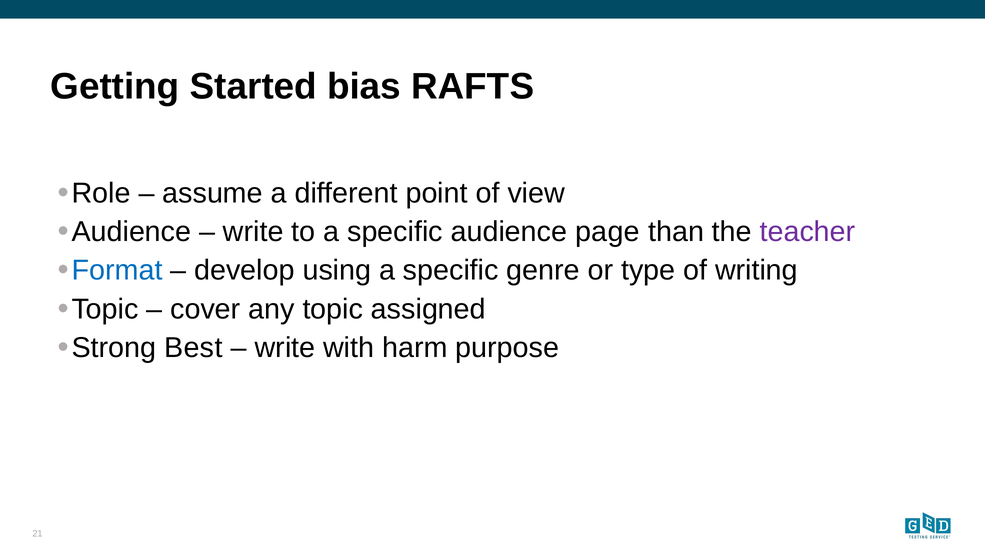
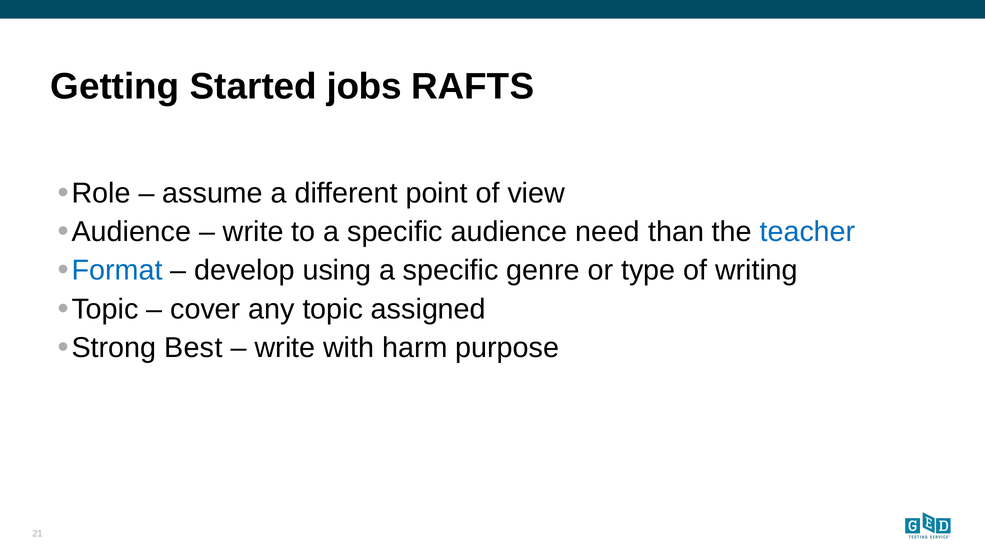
bias: bias -> jobs
page: page -> need
teacher colour: purple -> blue
